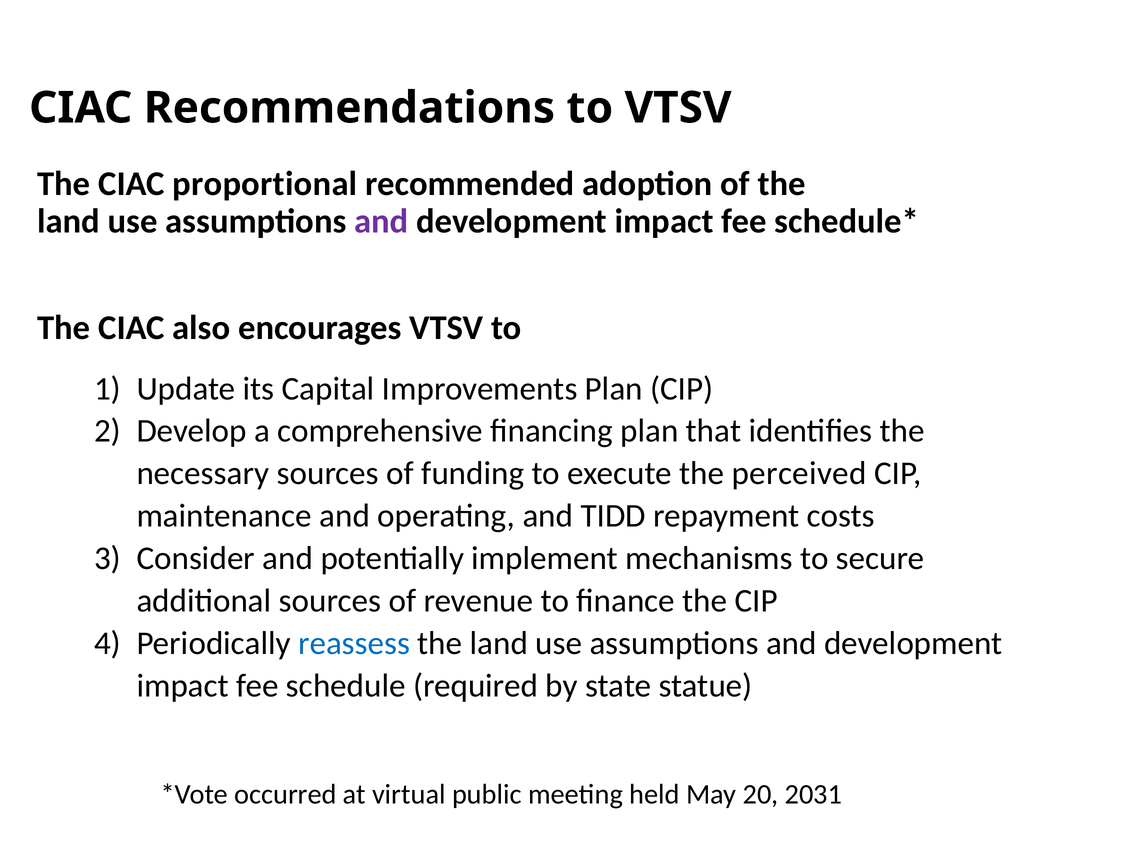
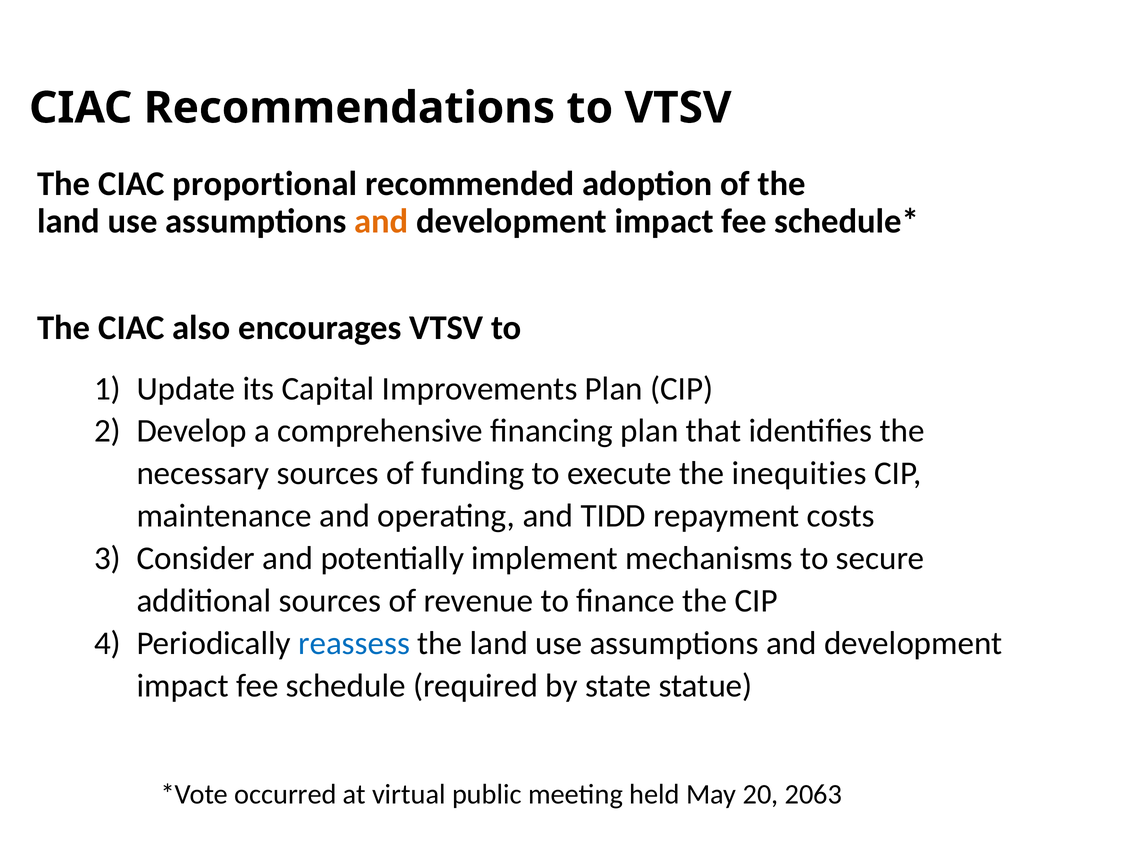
and at (381, 221) colour: purple -> orange
perceived: perceived -> inequities
2031: 2031 -> 2063
